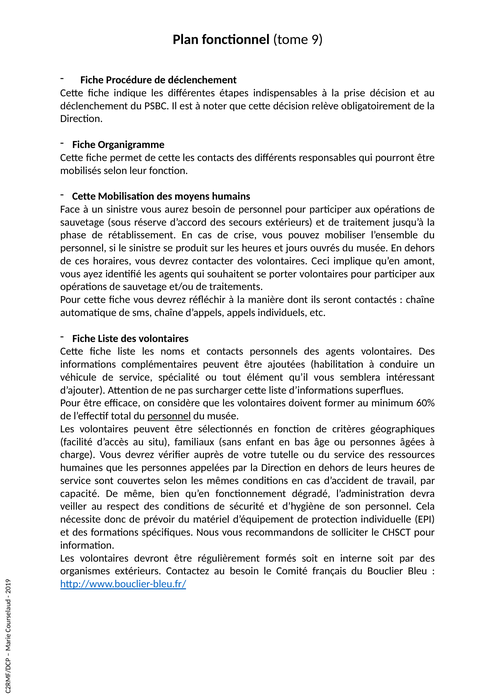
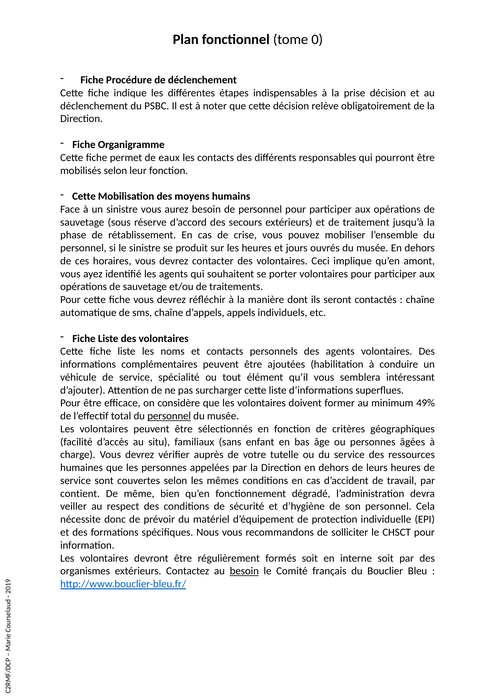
tome 9: 9 -> 0
de cette: cette -> eaux
60%: 60% -> 49%
capacité: capacité -> contient
besoin at (244, 572) underline: none -> present
